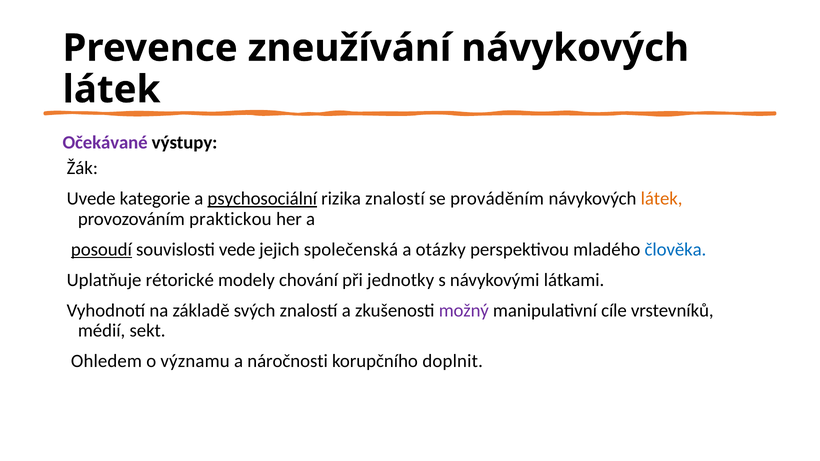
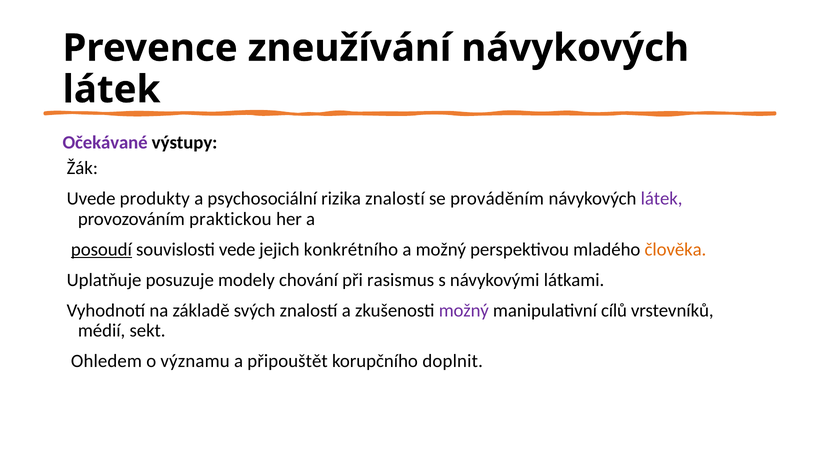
kategorie: kategorie -> produkty
psychosociální underline: present -> none
látek at (662, 199) colour: orange -> purple
společenská: společenská -> konkrétního
a otázky: otázky -> možný
člověka colour: blue -> orange
rétorické: rétorické -> posuzuje
jednotky: jednotky -> rasismus
cíle: cíle -> cílů
náročnosti: náročnosti -> připouštět
